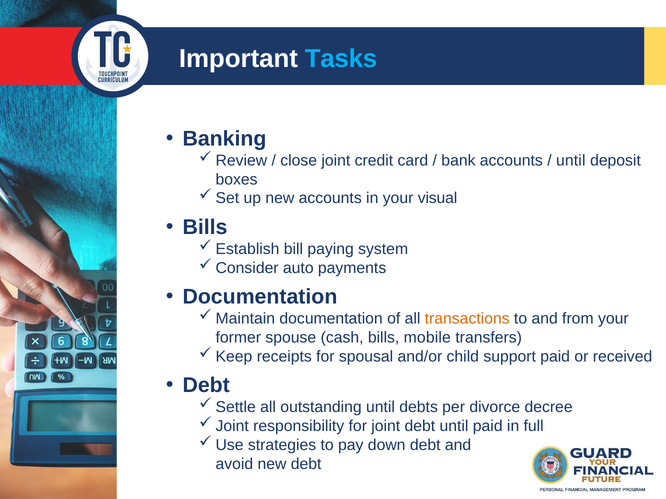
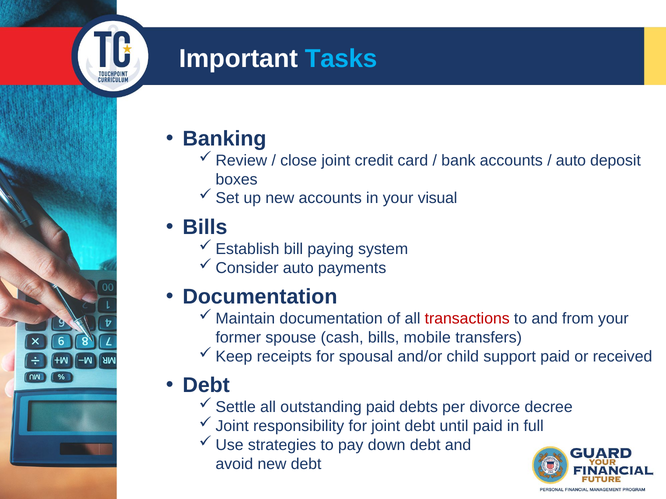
until at (571, 161): until -> auto
transactions colour: orange -> red
outstanding until: until -> paid
